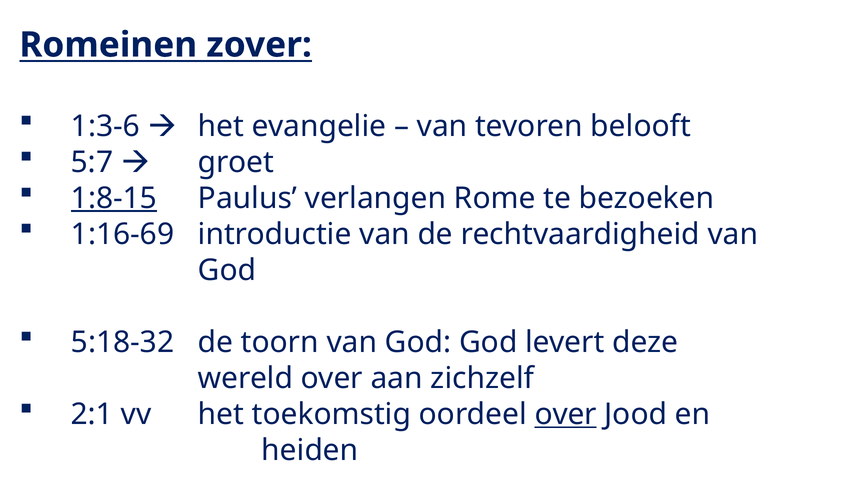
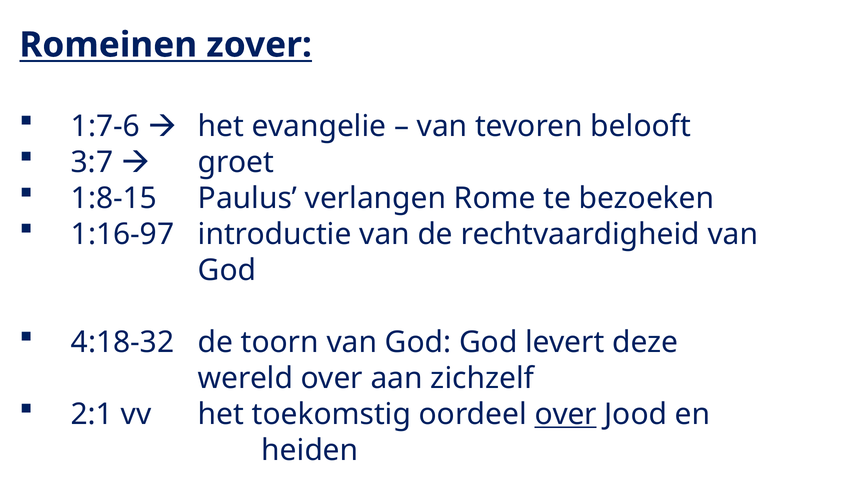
1:3-6: 1:3-6 -> 1:7-6
5:7: 5:7 -> 3:7
1:8-15 underline: present -> none
1:16-69: 1:16-69 -> 1:16-97
5:18-32: 5:18-32 -> 4:18-32
